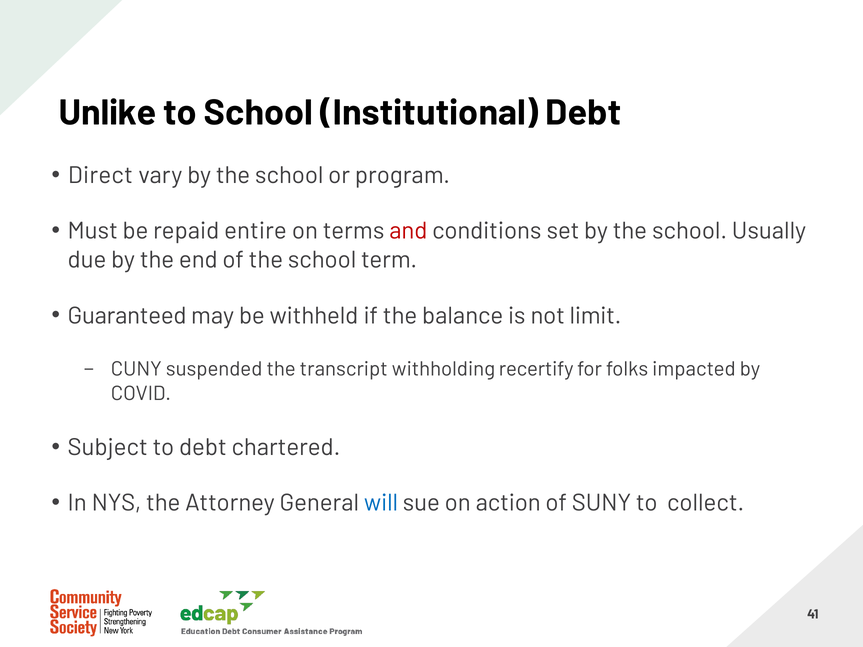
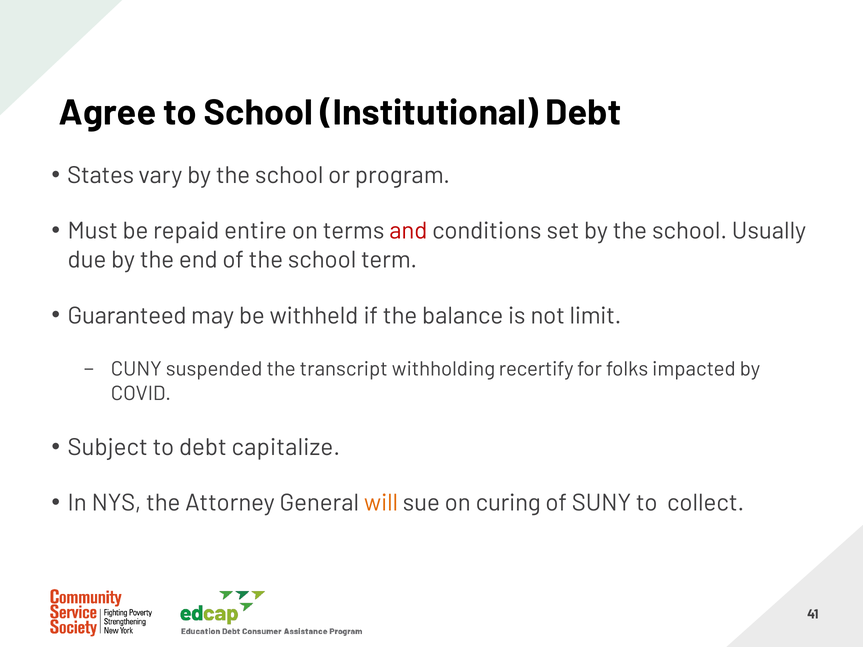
Unlike: Unlike -> Agree
Direct: Direct -> States
chartered: chartered -> capitalize
will colour: blue -> orange
action: action -> curing
